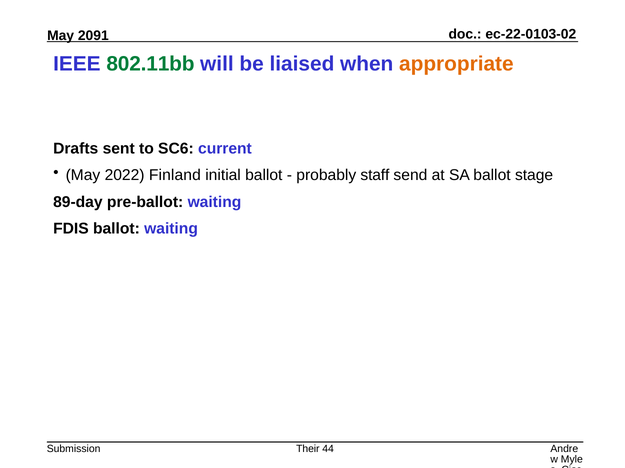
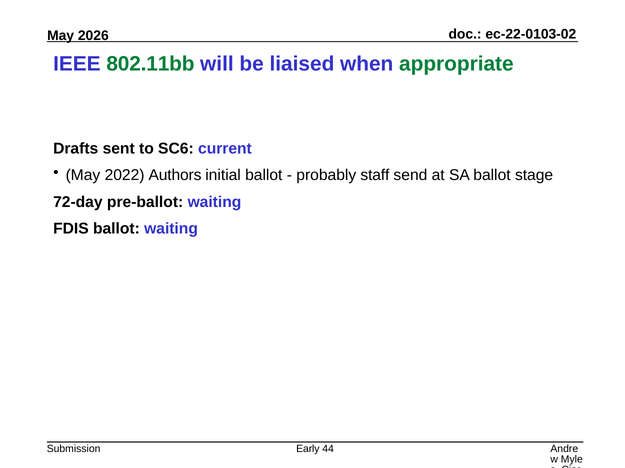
2091: 2091 -> 2026
appropriate colour: orange -> green
Finland: Finland -> Authors
89-day: 89-day -> 72-day
Their: Their -> Early
